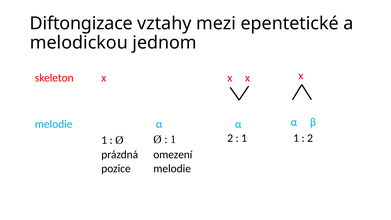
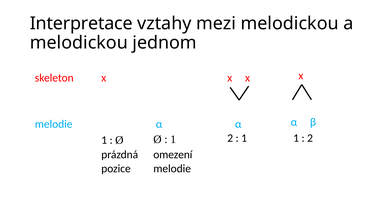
Diftongizace: Diftongizace -> Interpretace
mezi epentetické: epentetické -> melodickou
